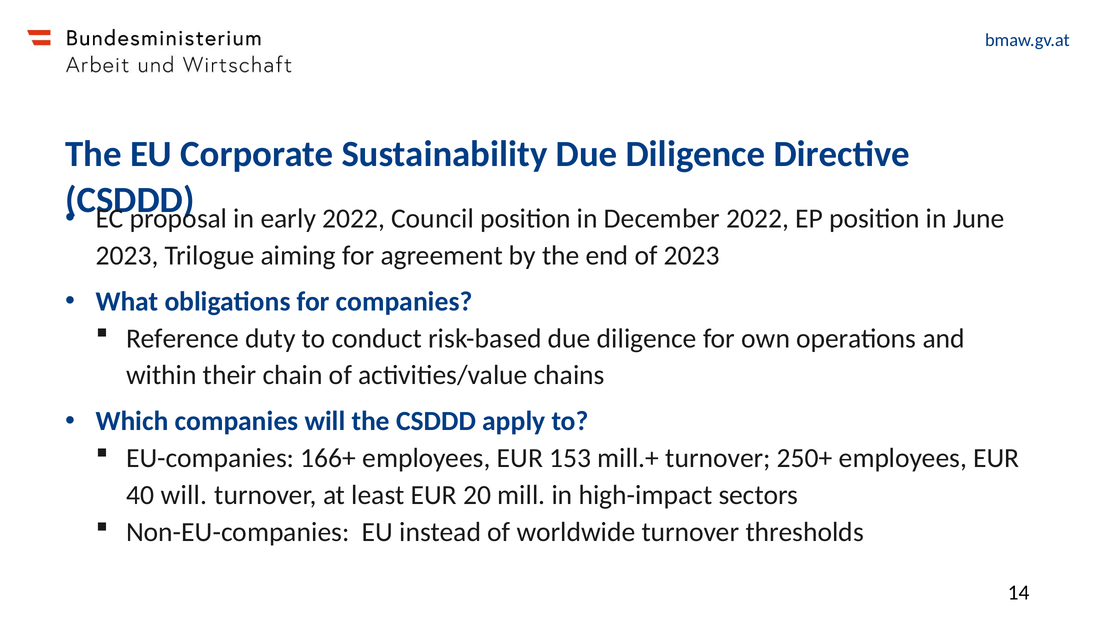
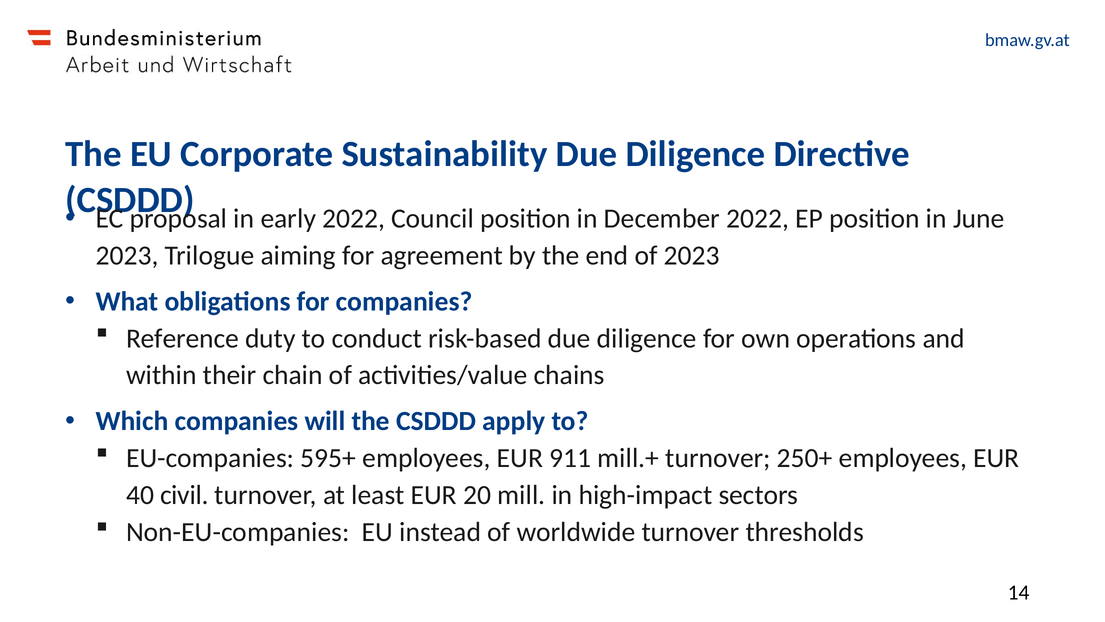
166+: 166+ -> 595+
153: 153 -> 911
40 will: will -> civil
